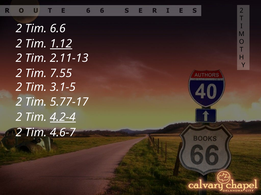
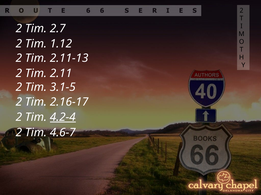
6.6: 6.6 -> 2.7
1.12 underline: present -> none
7.55: 7.55 -> 2.11
5.77-17: 5.77-17 -> 2.16-17
